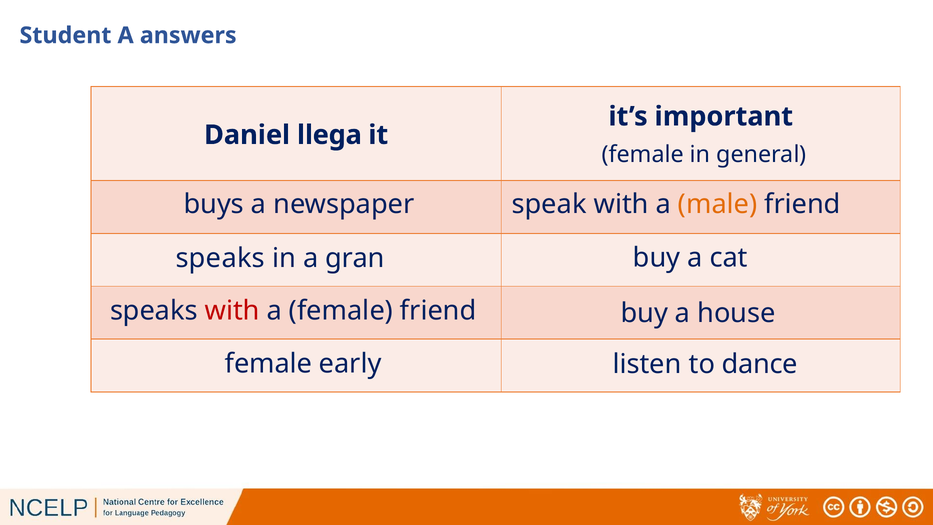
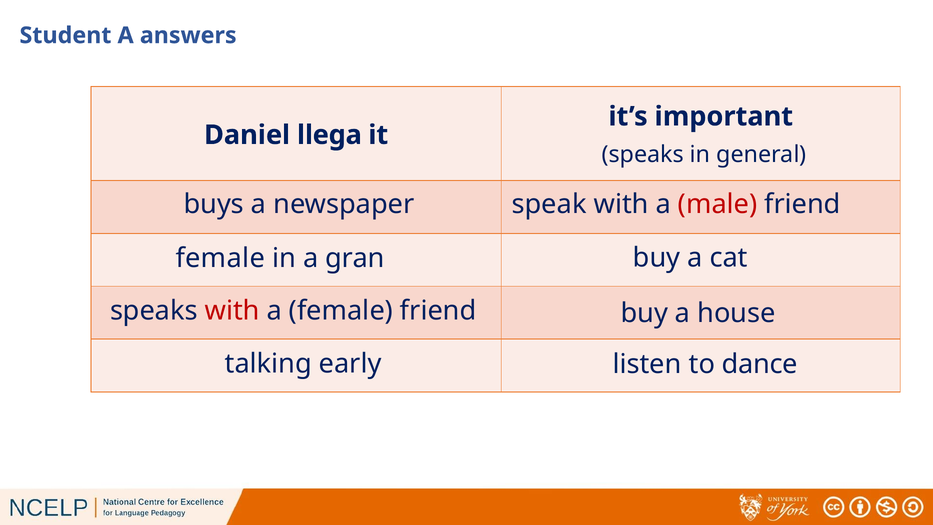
female at (643, 155): female -> speaks
male colour: orange -> red
speaks at (220, 258): speaks -> female
female at (268, 363): female -> talking
